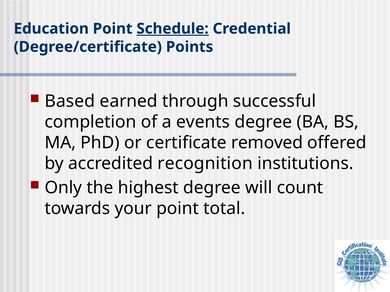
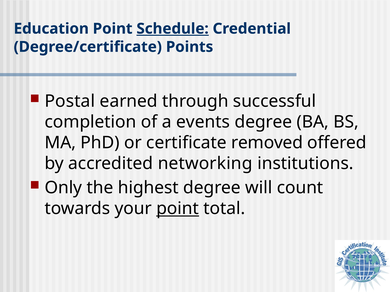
Based: Based -> Postal
recognition: recognition -> networking
point at (178, 209) underline: none -> present
